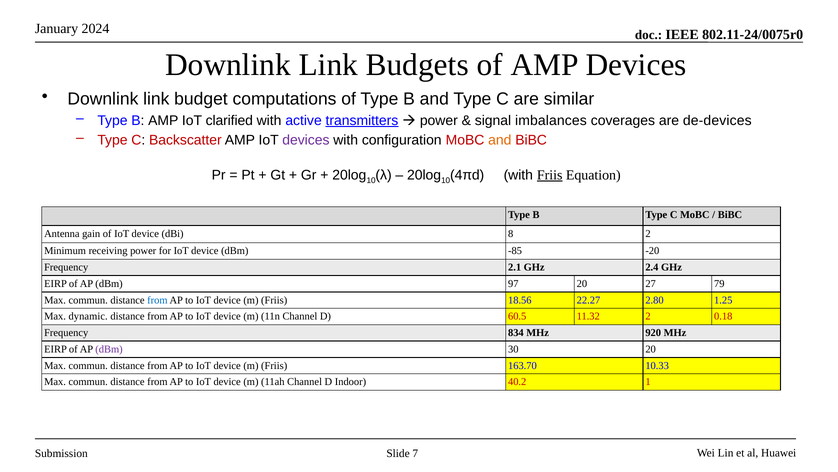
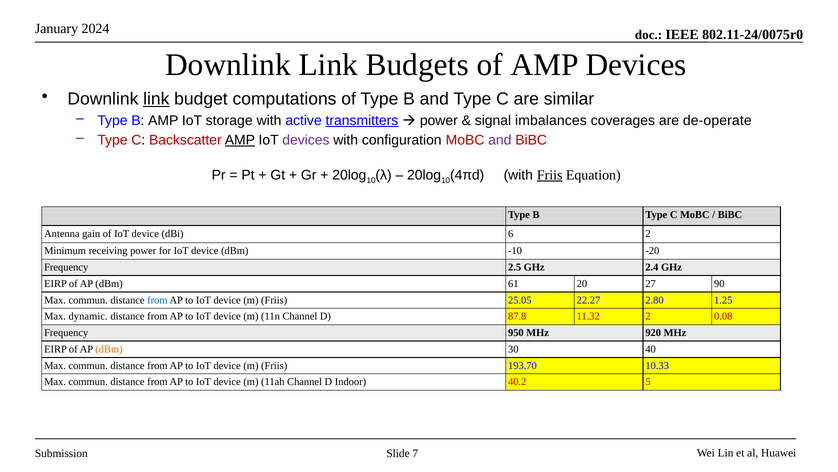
link at (156, 99) underline: none -> present
clarified: clarified -> storage
de-devices: de-devices -> de-operate
AMP at (240, 140) underline: none -> present
and at (500, 140) colour: orange -> purple
8: 8 -> 6
-85: -85 -> -10
2.1: 2.1 -> 2.5
97: 97 -> 61
79: 79 -> 90
18.56: 18.56 -> 25.05
60.5: 60.5 -> 87.8
0.18: 0.18 -> 0.08
834: 834 -> 950
dBm at (109, 349) colour: purple -> orange
30 20: 20 -> 40
163.70: 163.70 -> 193.70
1: 1 -> 5
